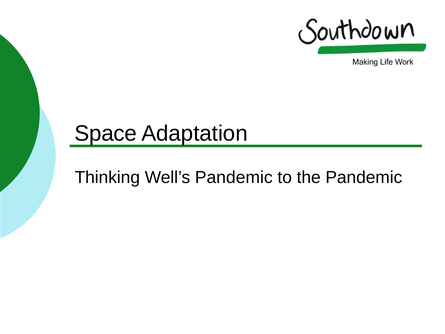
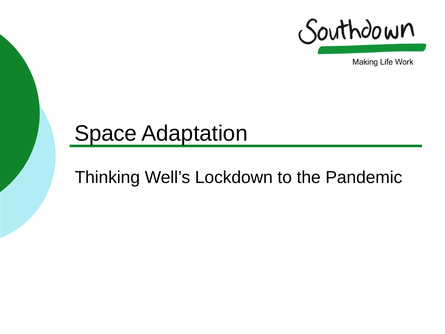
Well’s Pandemic: Pandemic -> Lockdown
